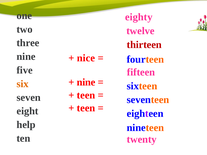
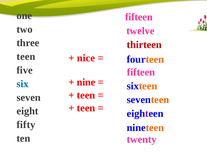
eighty at (139, 17): eighty -> fifteen
nine at (26, 57): nine -> teen
six colour: orange -> blue
help: help -> fifty
